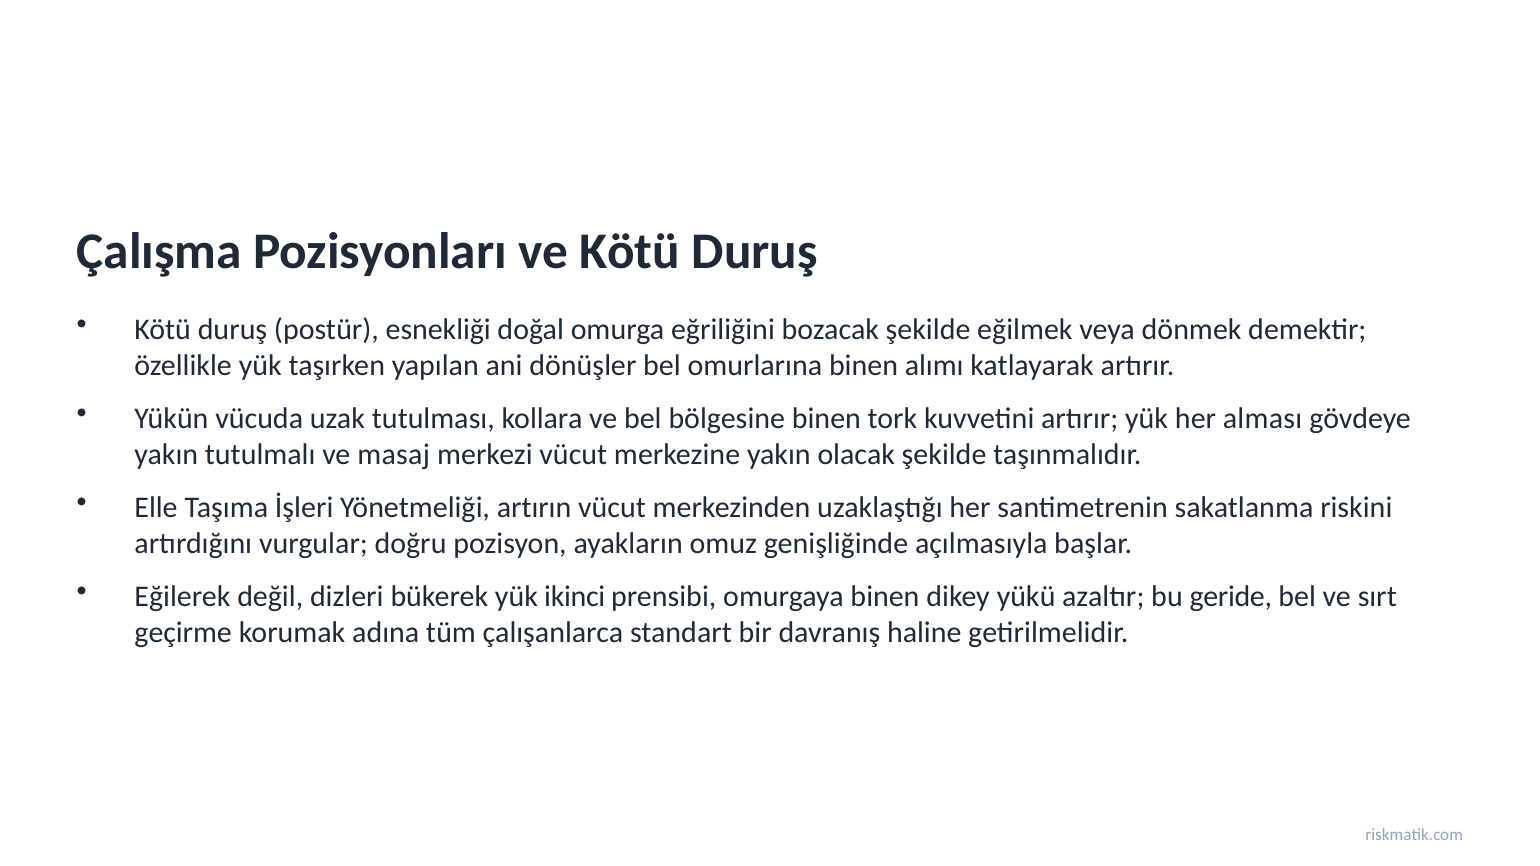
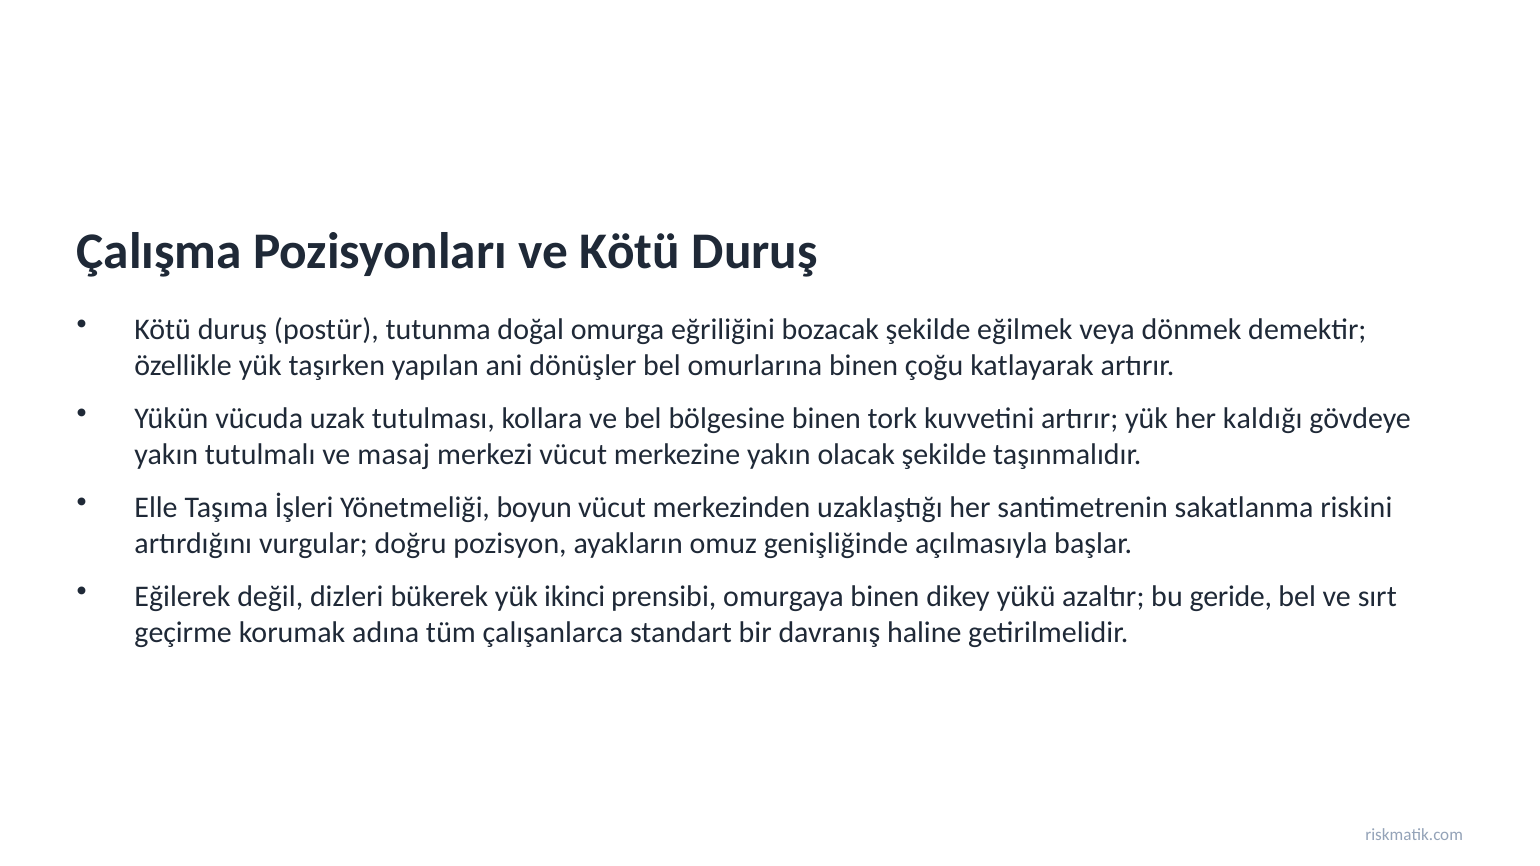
esnekliği: esnekliği -> tutunma
alımı: alımı -> çoğu
alması: alması -> kaldığı
artırın: artırın -> boyun
